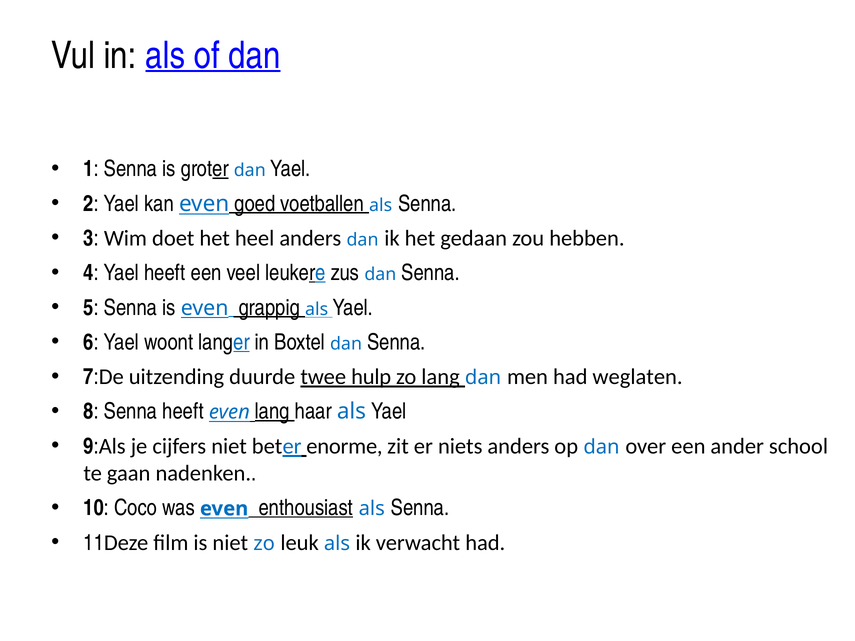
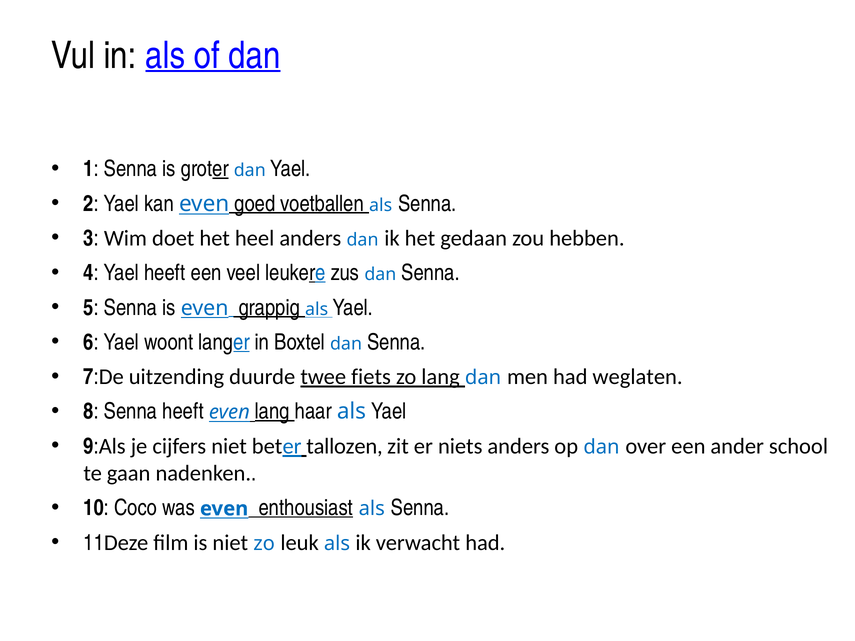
hulp: hulp -> fiets
enorme: enorme -> tallozen
